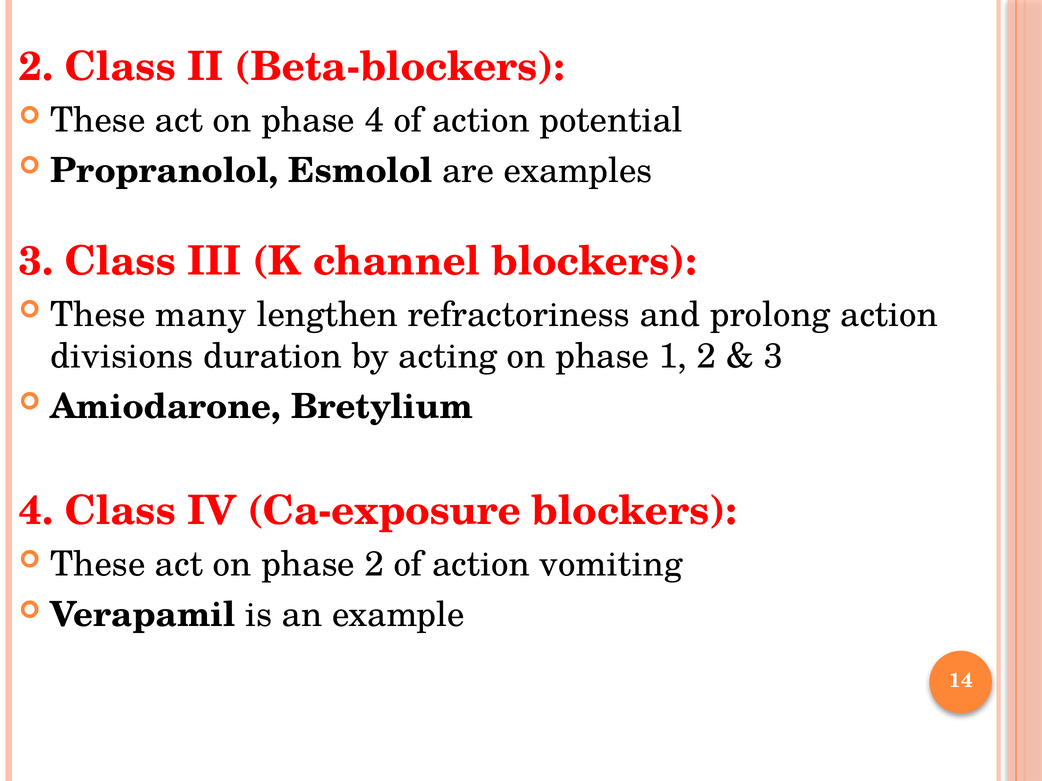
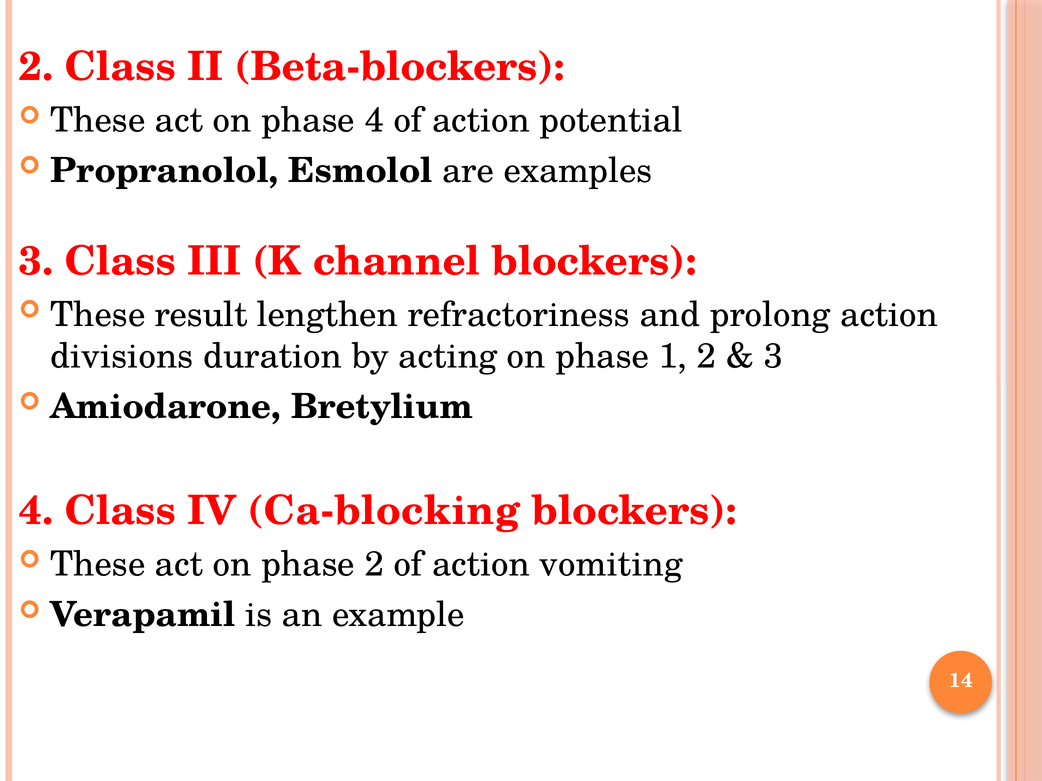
many: many -> result
Ca-exposure: Ca-exposure -> Ca-blocking
